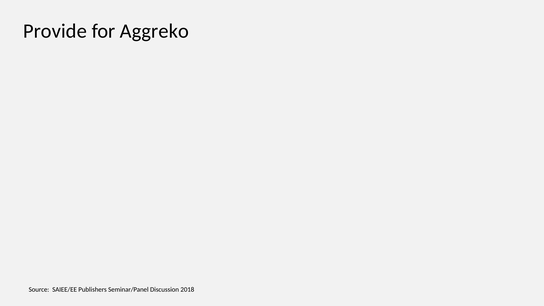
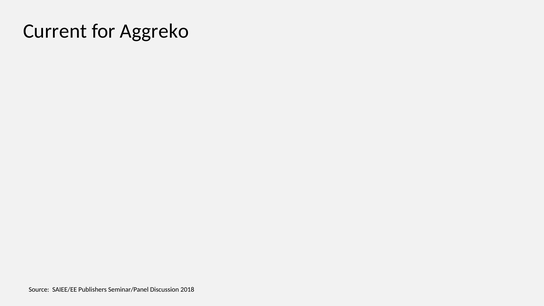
Provide: Provide -> Current
